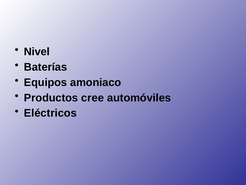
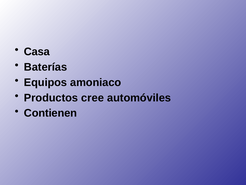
Nivel: Nivel -> Casa
Eléctricos: Eléctricos -> Contienen
